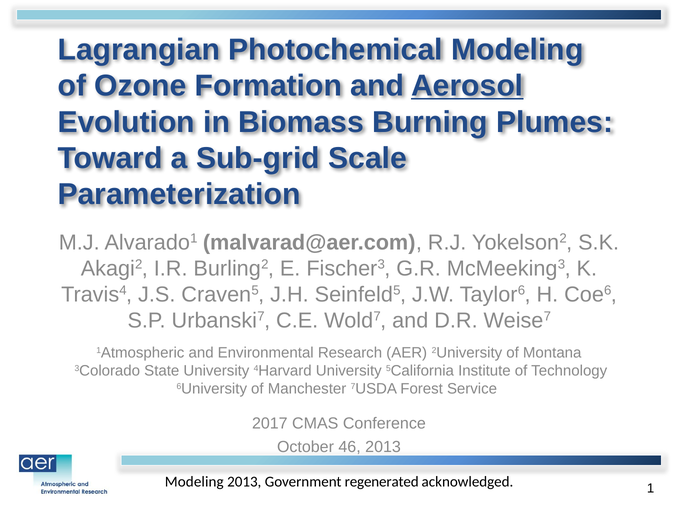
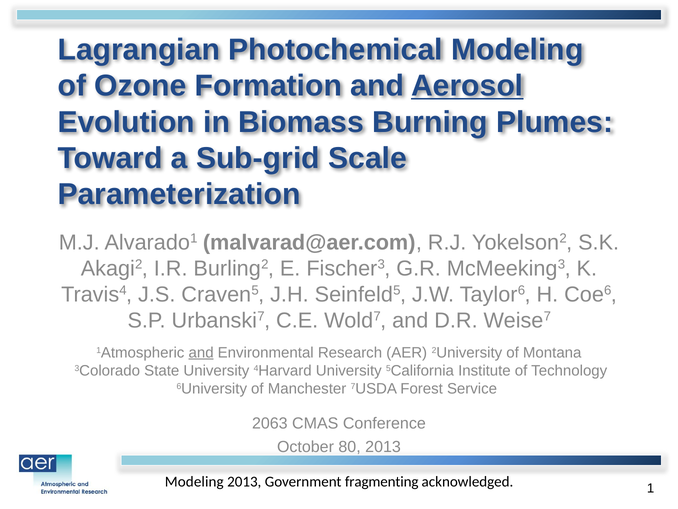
and at (201, 352) underline: none -> present
2017: 2017 -> 2063
46: 46 -> 80
regenerated: regenerated -> fragmenting
